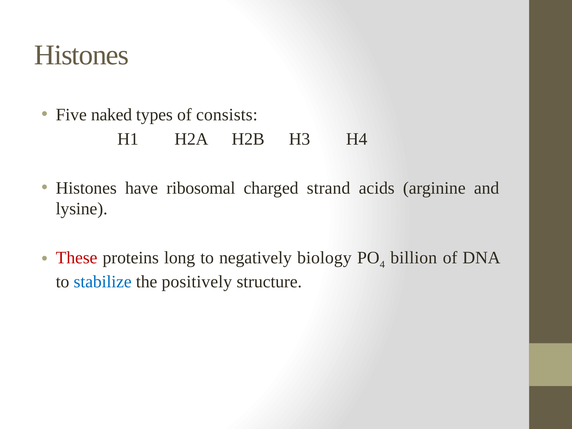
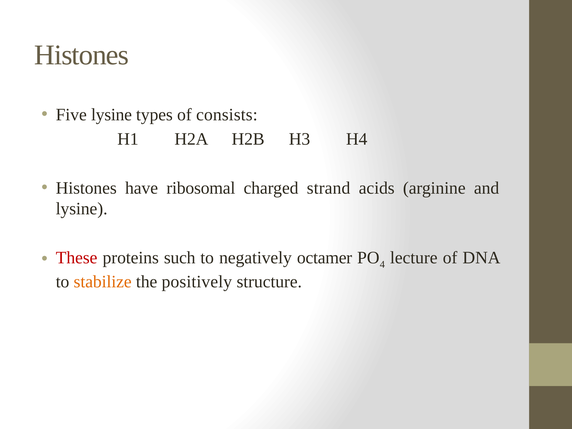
Five naked: naked -> lysine
long: long -> such
biology: biology -> octamer
billion: billion -> lecture
stabilize colour: blue -> orange
